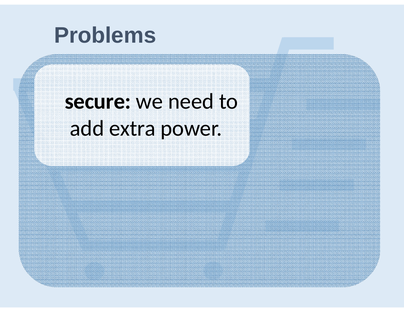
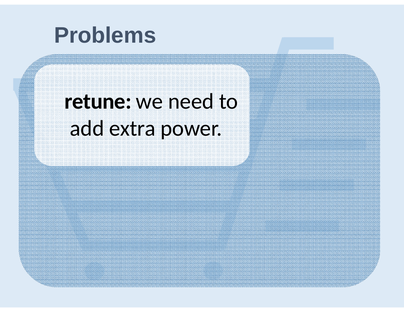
secure: secure -> retune
